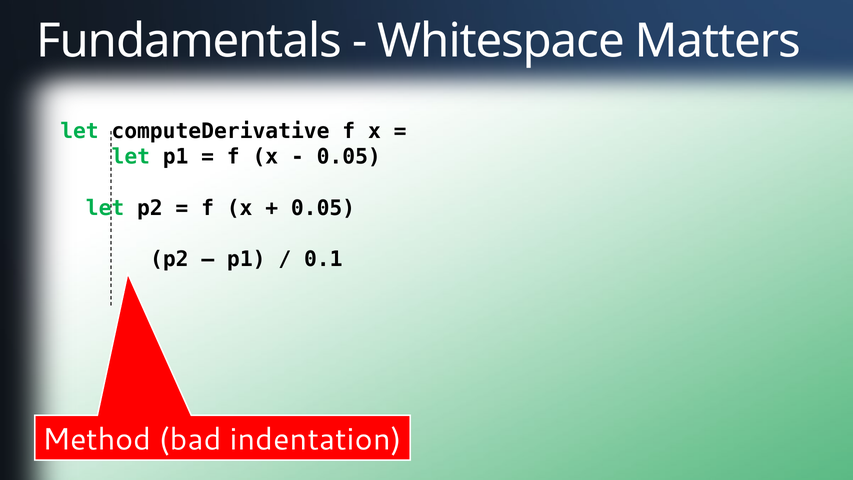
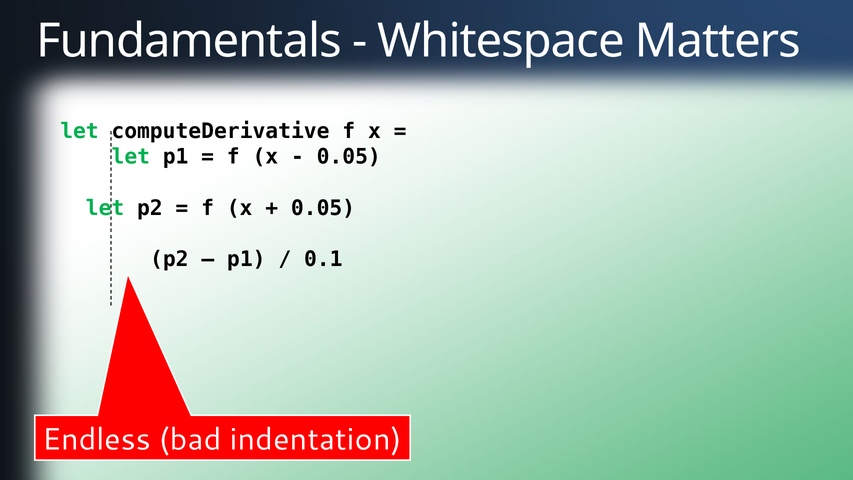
Method: Method -> Endless
